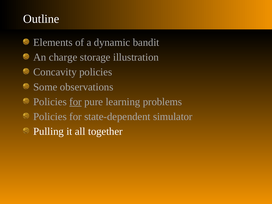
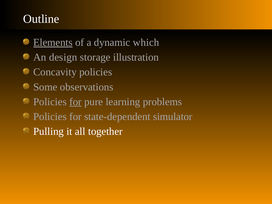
Elements underline: none -> present
bandit: bandit -> which
charge: charge -> design
